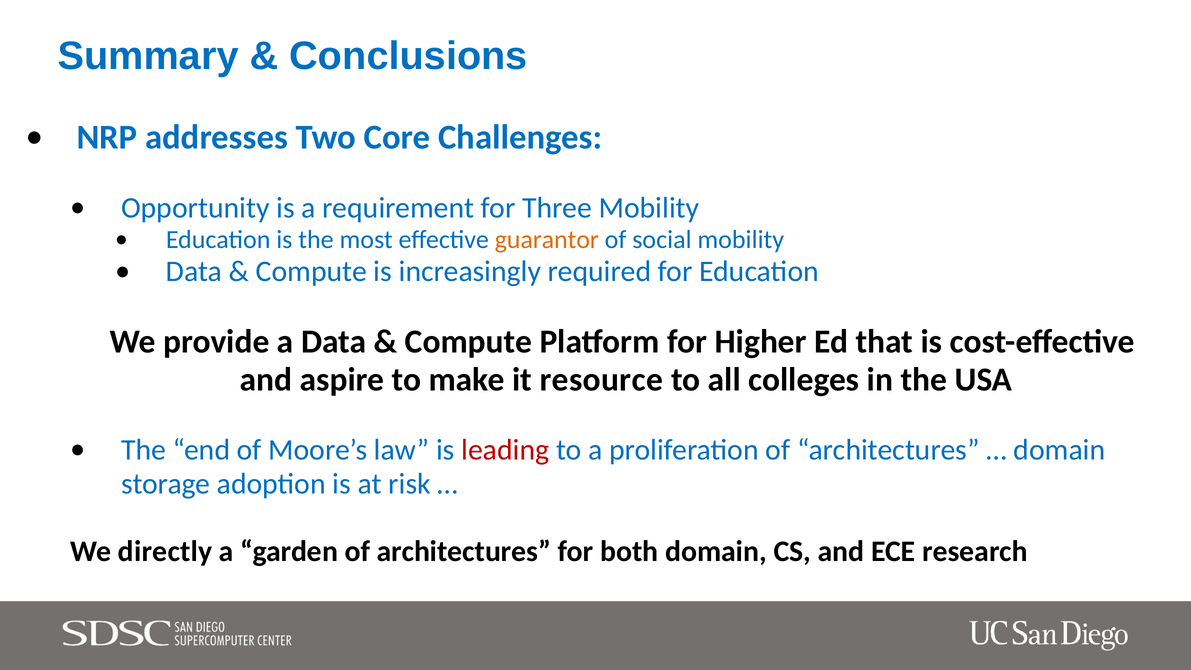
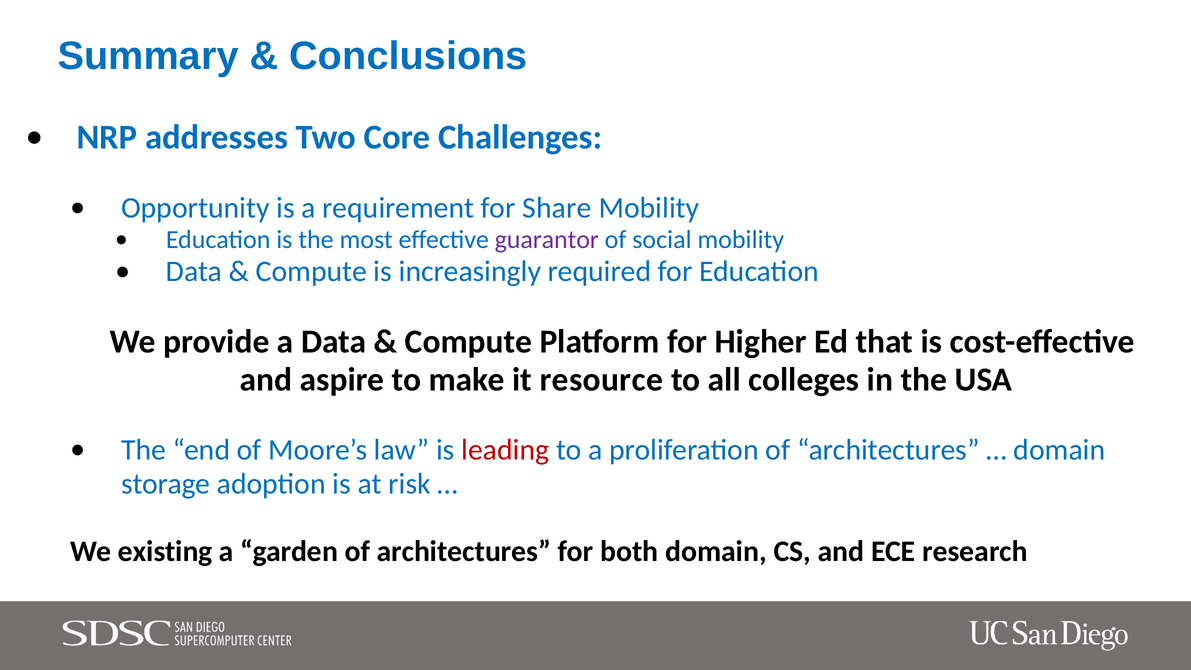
Three: Three -> Share
guarantor colour: orange -> purple
directly: directly -> existing
